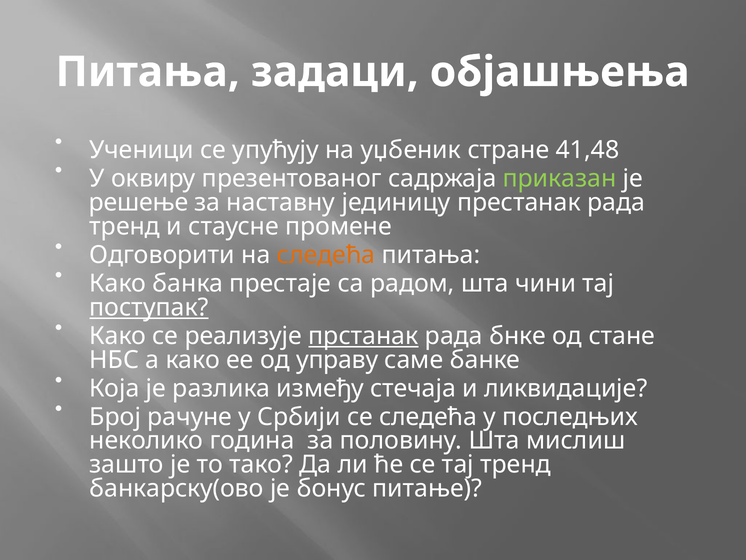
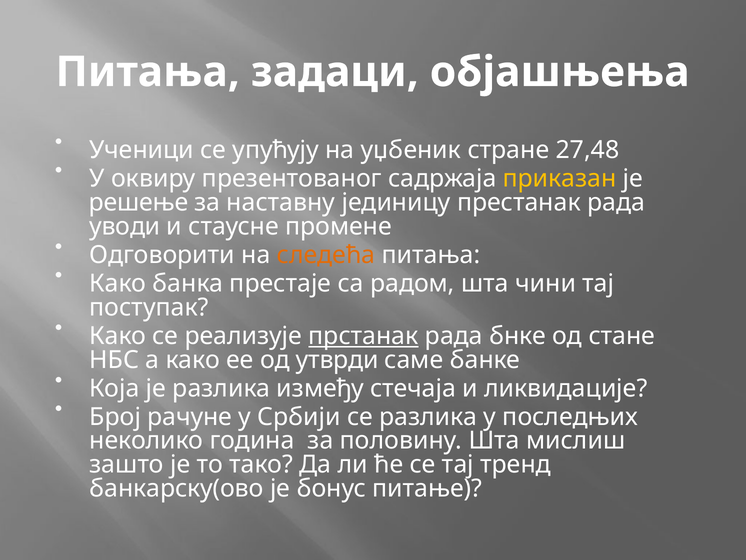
41,48: 41,48 -> 27,48
приказан colour: light green -> yellow
тренд at (125, 226): тренд -> уводи
поступак underline: present -> none
управу: управу -> утврди
се следећа: следећа -> разлика
